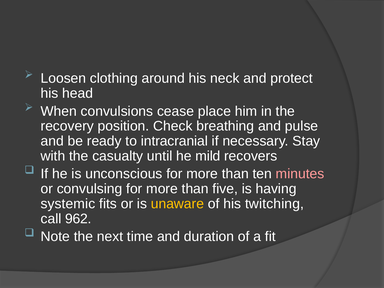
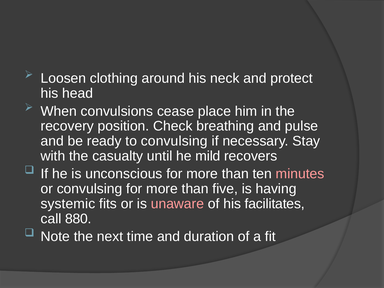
to intracranial: intracranial -> convulsing
unaware colour: yellow -> pink
twitching: twitching -> facilitates
962: 962 -> 880
